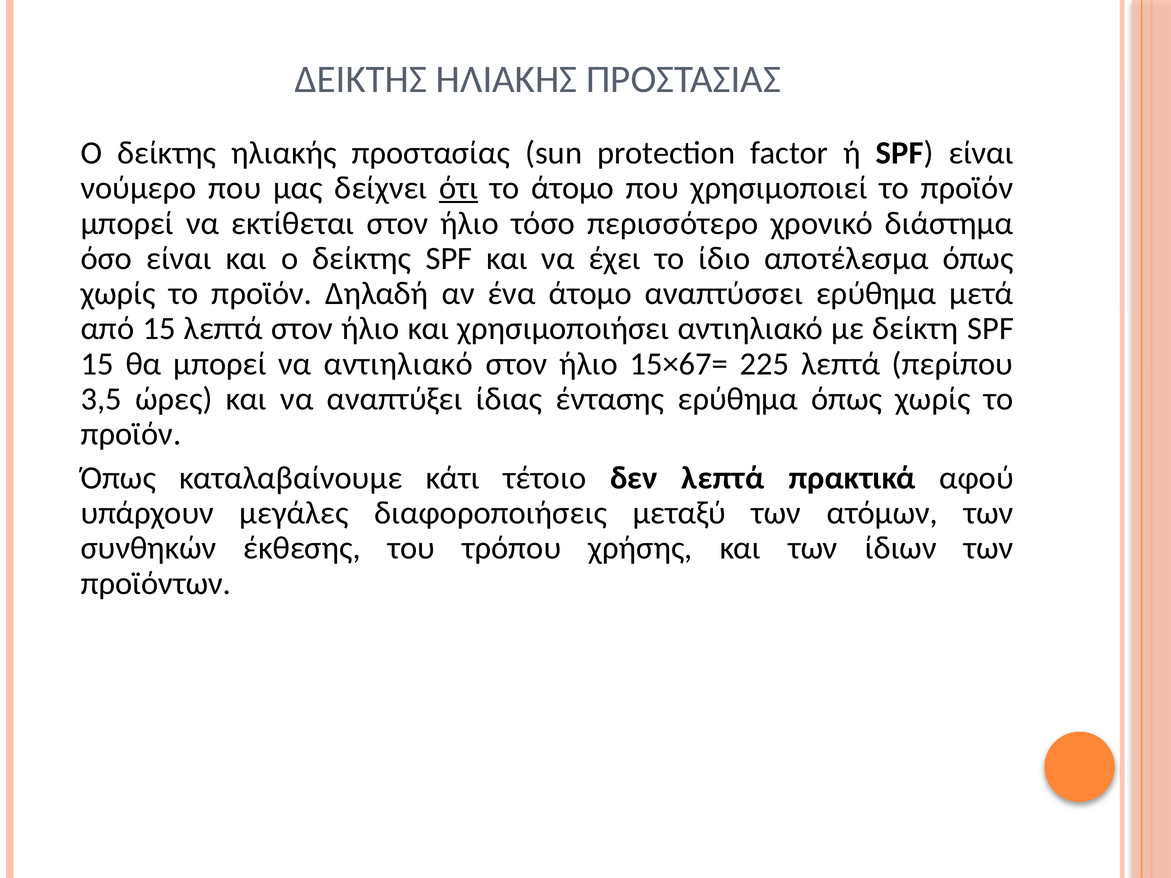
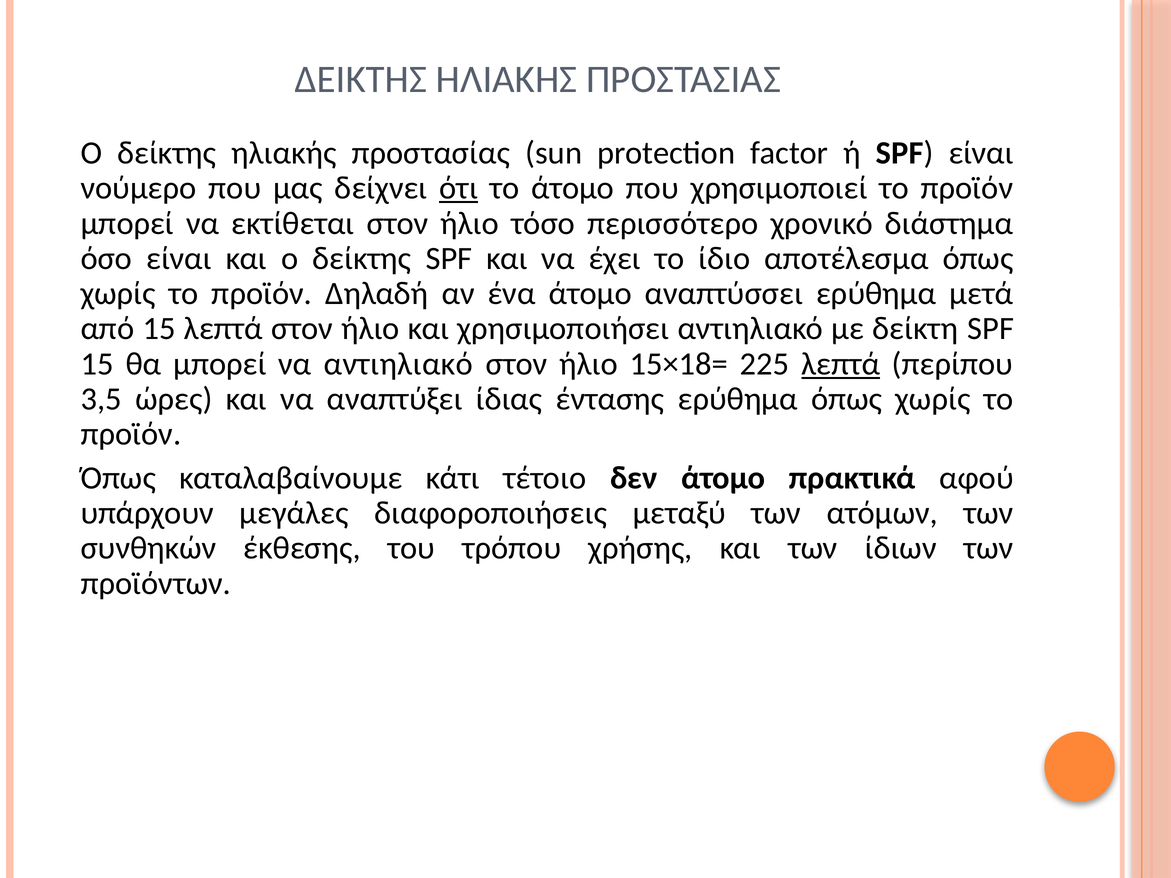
15×67=: 15×67= -> 15×18=
λεπτά at (841, 364) underline: none -> present
δεν λεπτά: λεπτά -> άτομο
